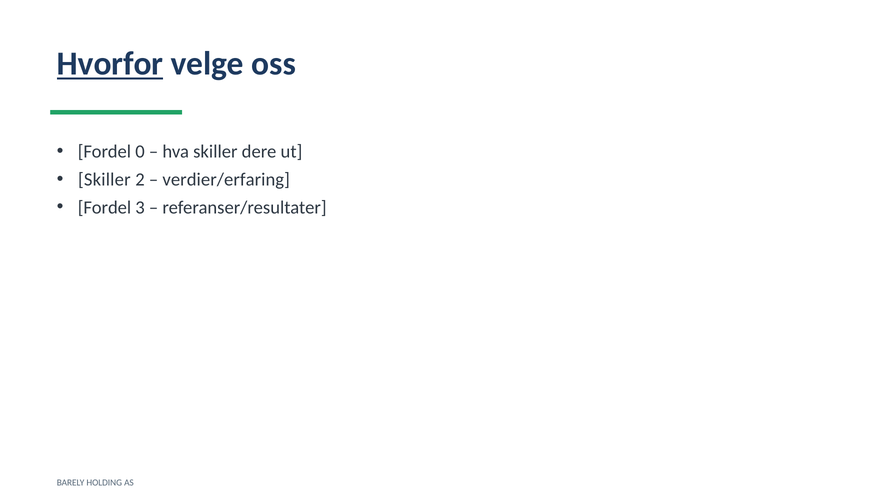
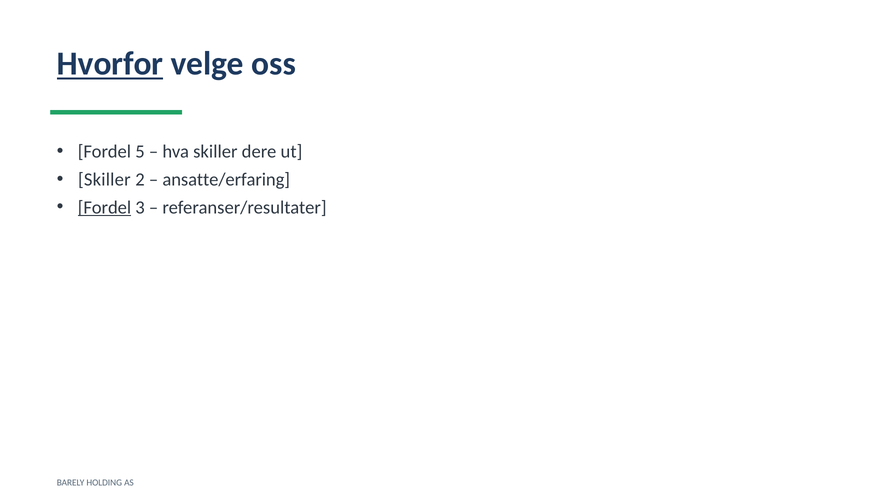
0: 0 -> 5
verdier/erfaring: verdier/erfaring -> ansatte/erfaring
Fordel at (104, 207) underline: none -> present
